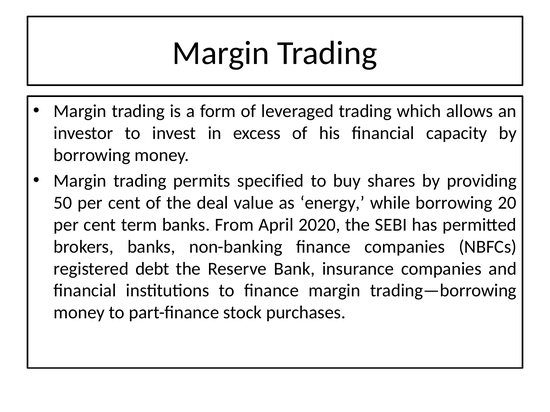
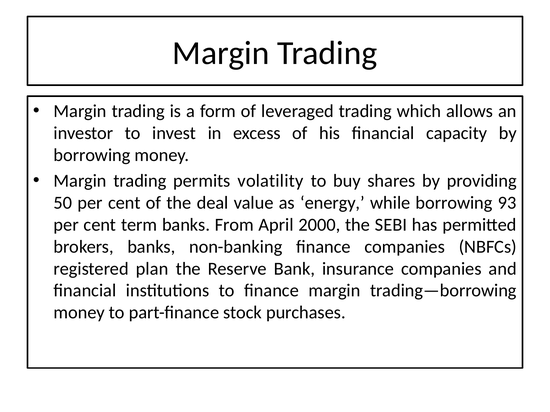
specified: specified -> volatility
20: 20 -> 93
2020: 2020 -> 2000
debt: debt -> plan
